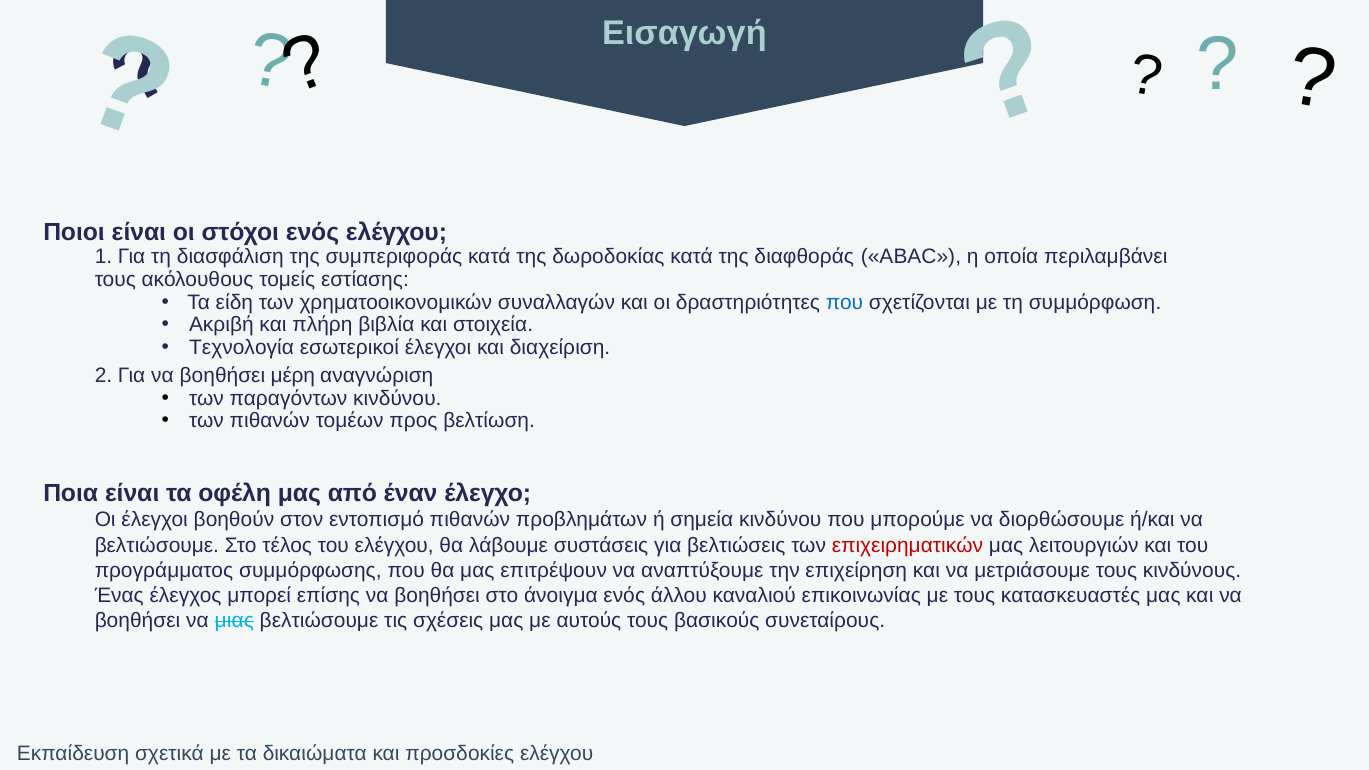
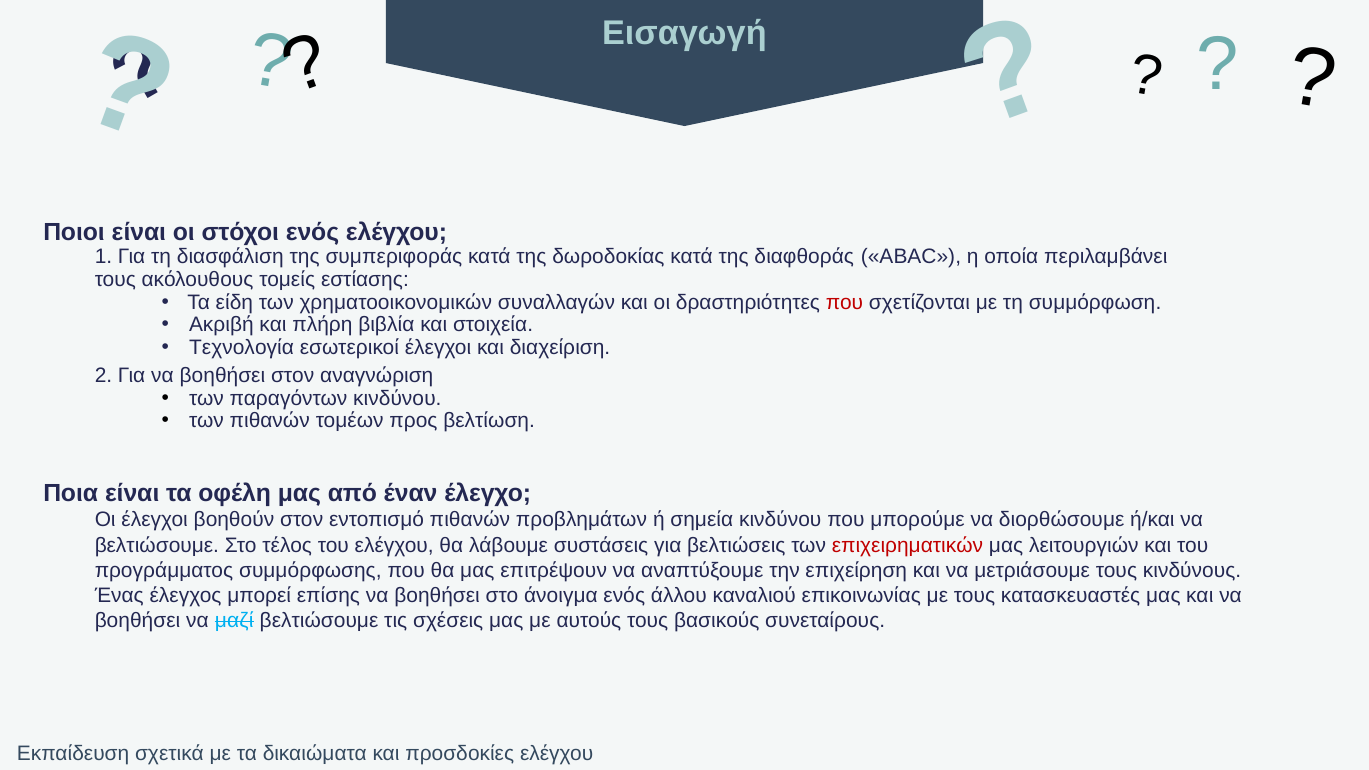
που at (845, 302) colour: blue -> red
βοηθήσει μέρη: μέρη -> στον
μιας: μιας -> μαζί
